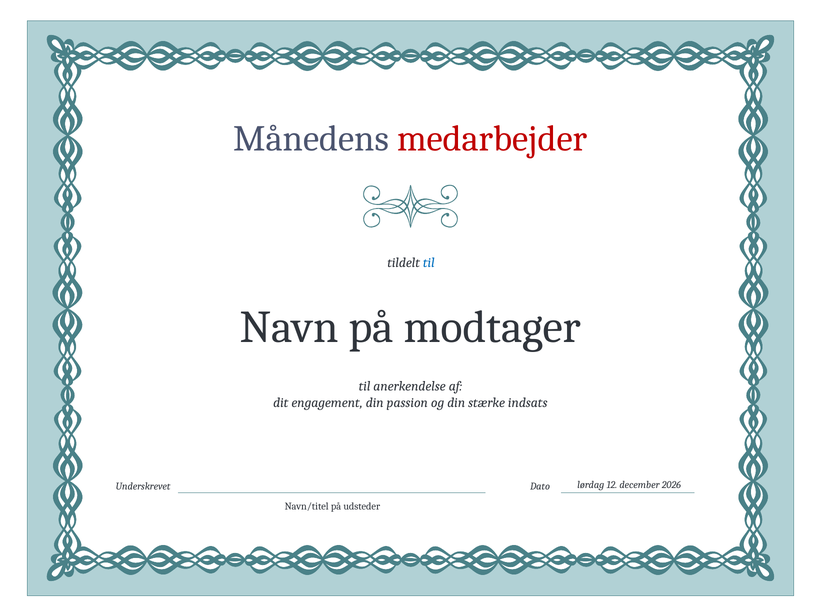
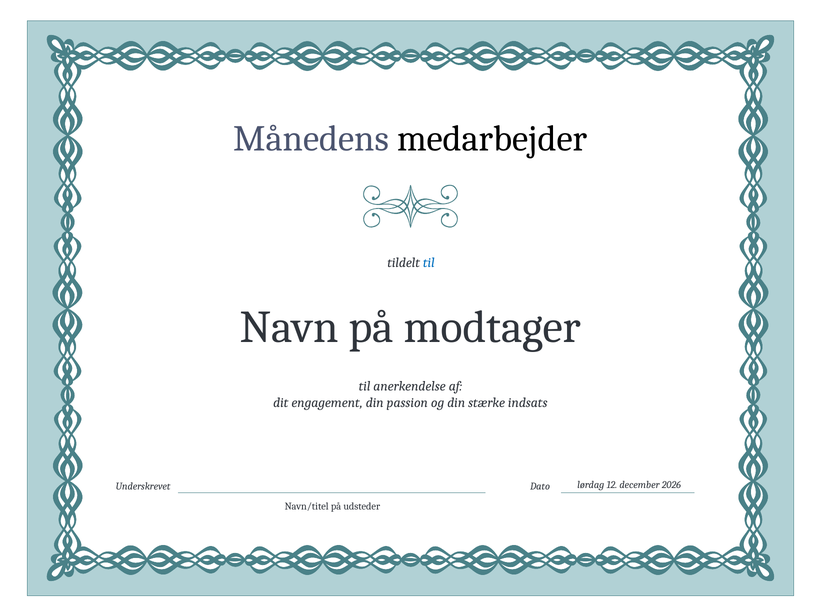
medarbejder colour: red -> black
